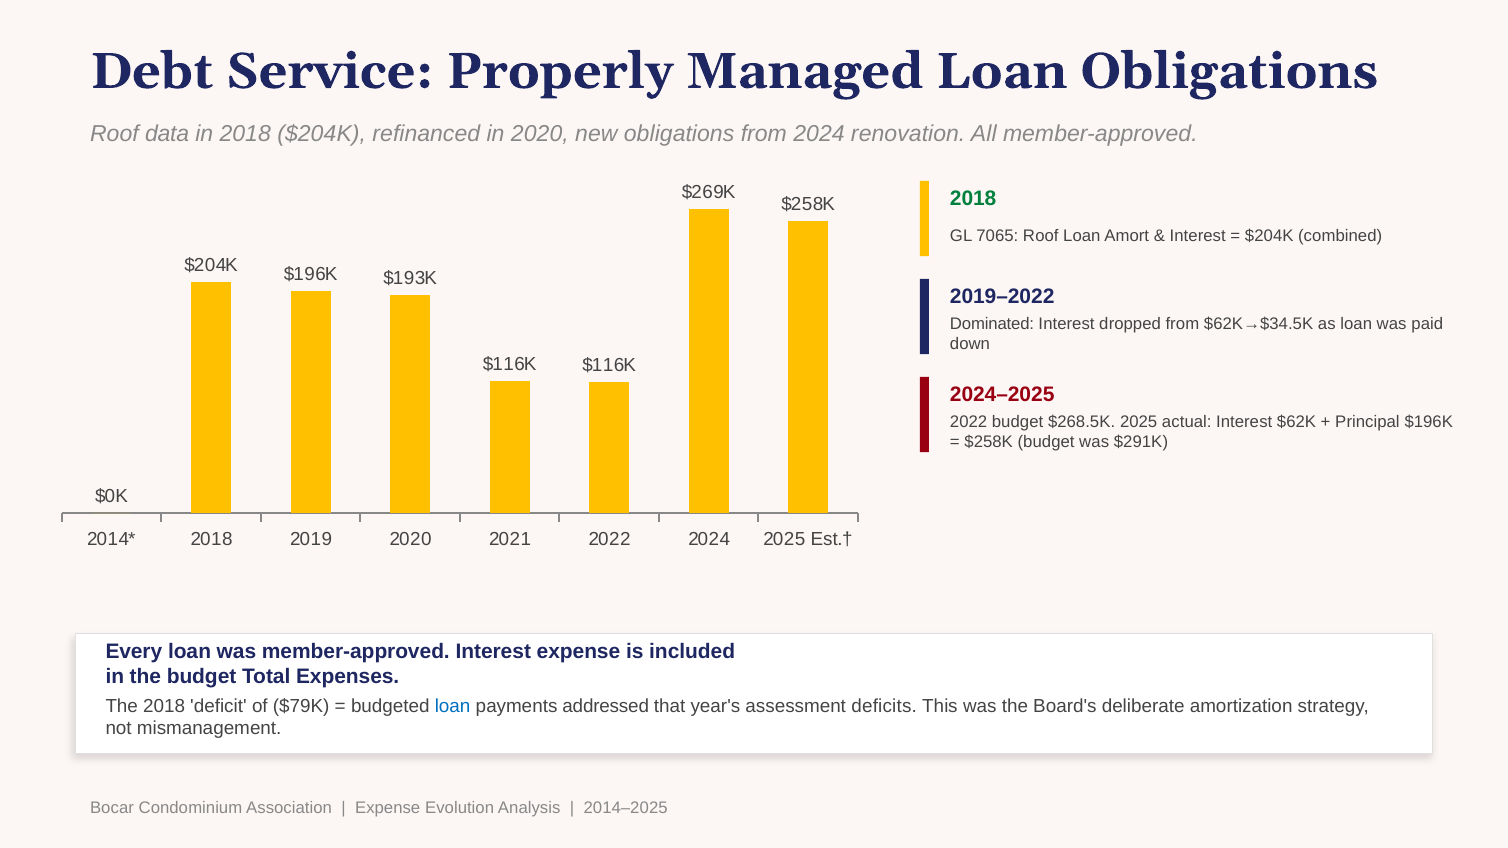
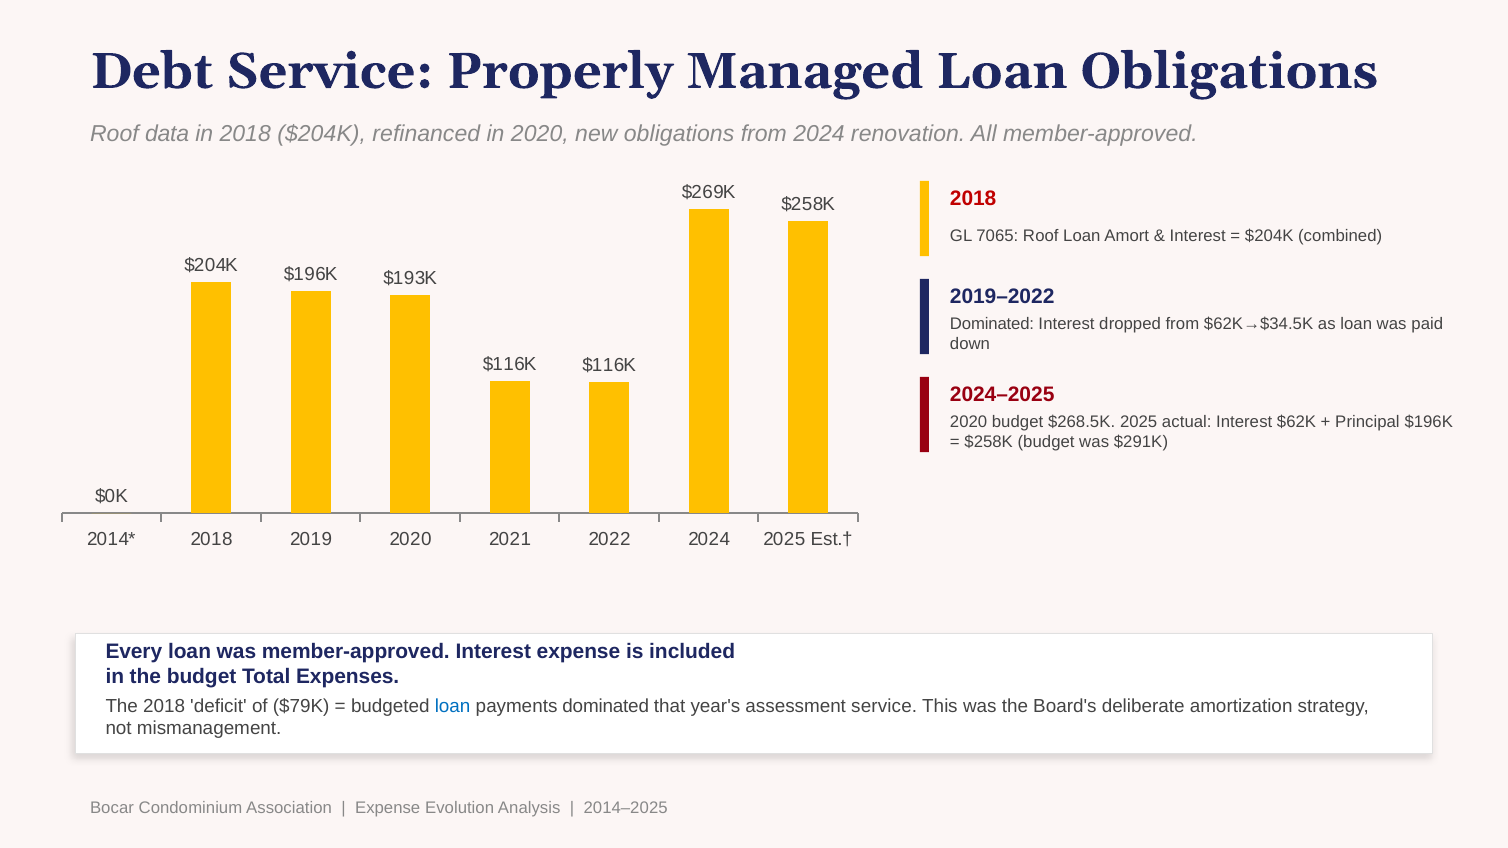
2018 at (973, 199) colour: green -> red
2022 at (969, 422): 2022 -> 2020
payments addressed: addressed -> dominated
assessment deficits: deficits -> service
